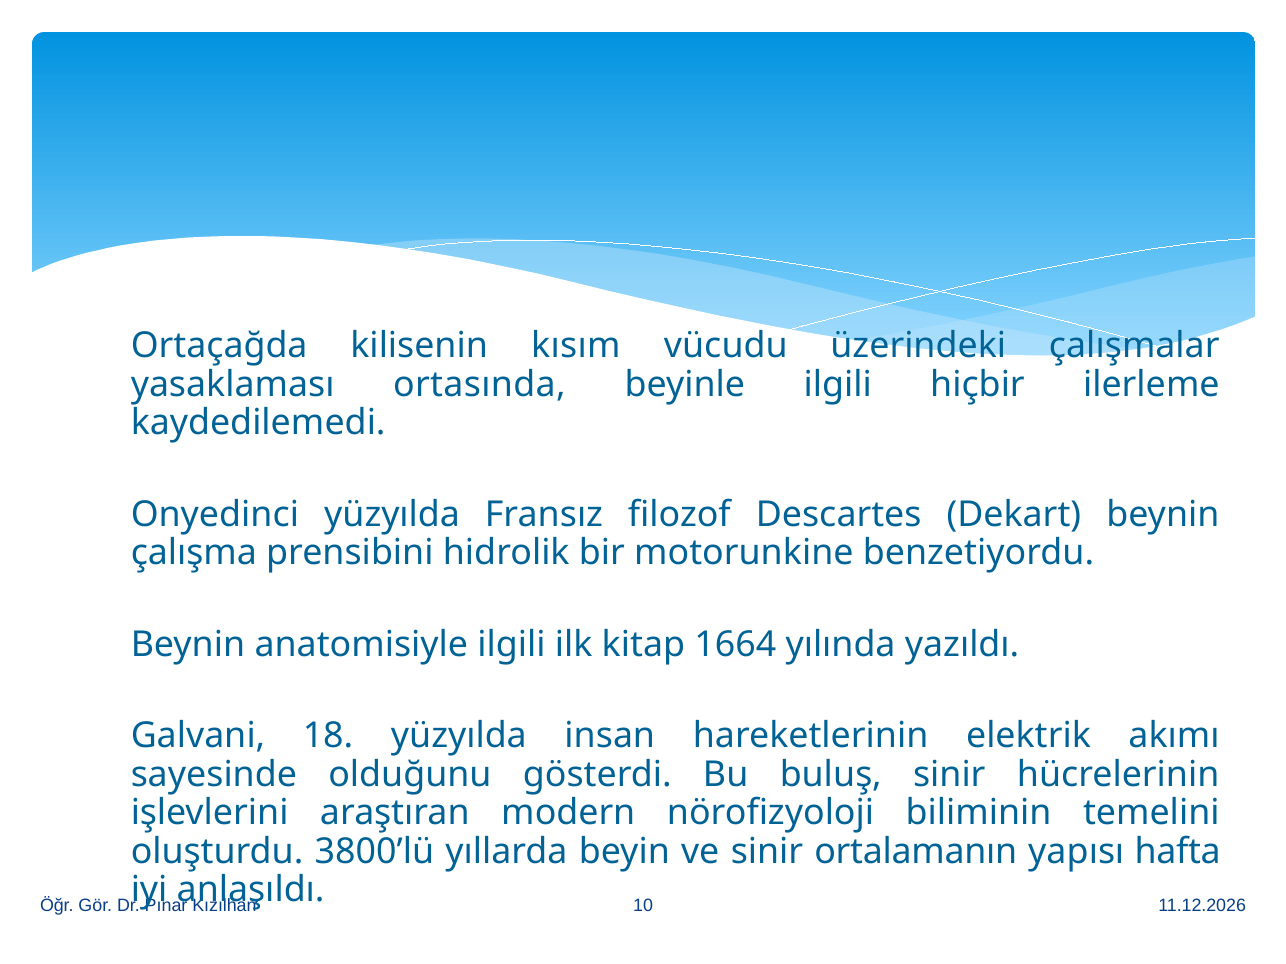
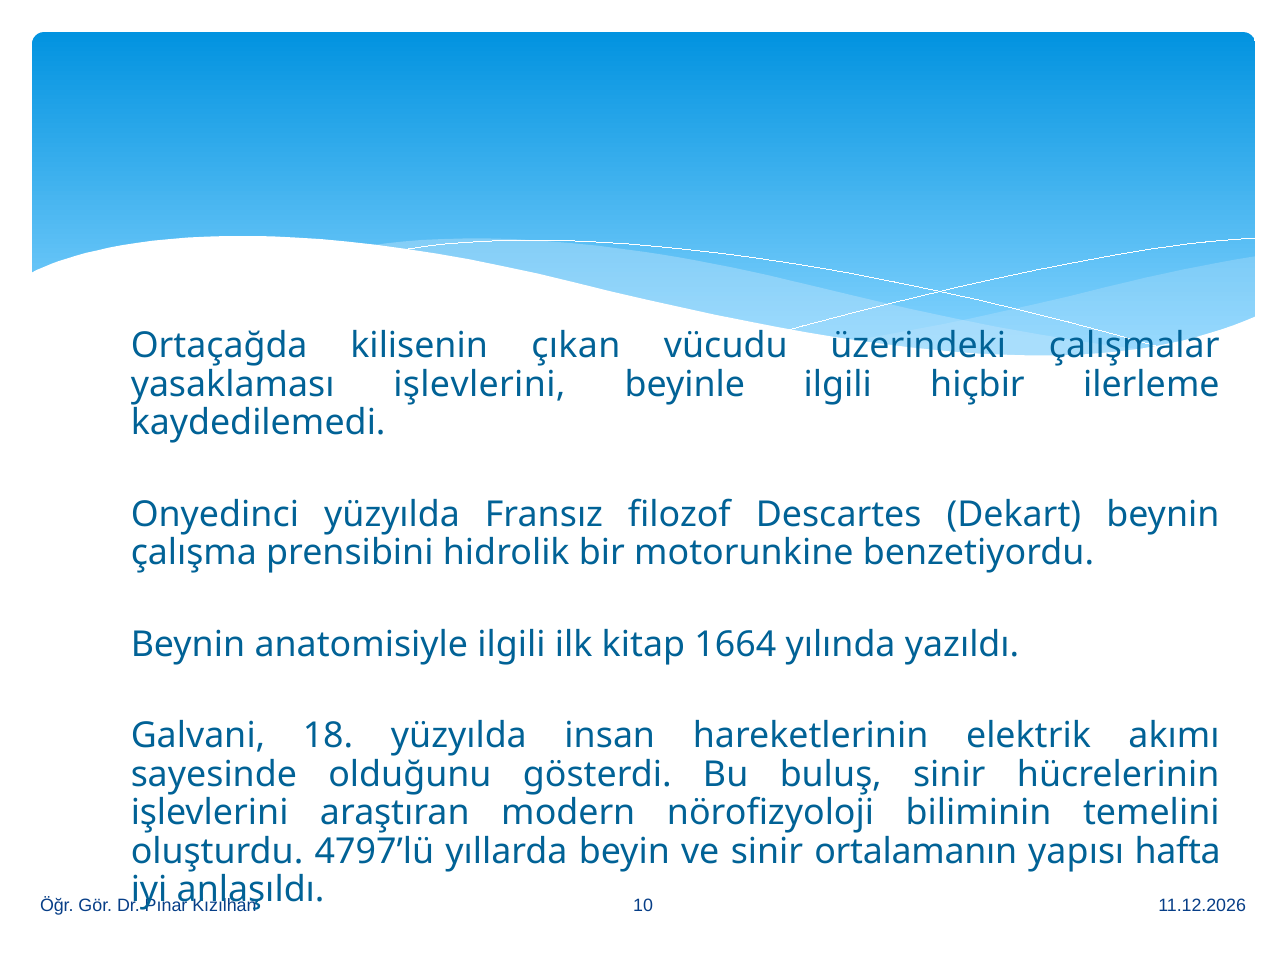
kısım: kısım -> çıkan
yasaklaması ortasında: ortasında -> işlevlerini
3800’lü: 3800’lü -> 4797’lü
